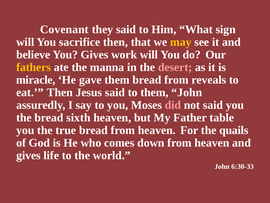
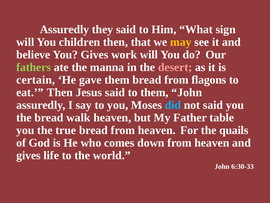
Covenant at (64, 29): Covenant -> Assuredly
sacrifice: sacrifice -> children
fathers colour: yellow -> light green
miracle: miracle -> certain
reveals: reveals -> flagons
did colour: pink -> light blue
sixth: sixth -> walk
